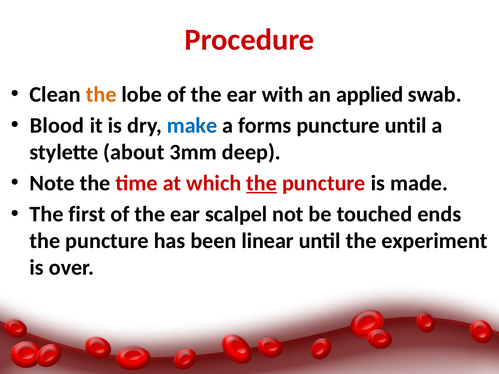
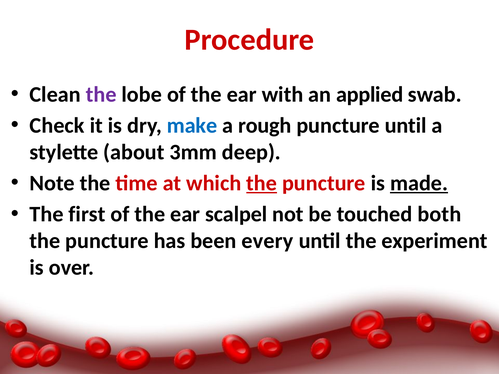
the at (101, 94) colour: orange -> purple
Blood: Blood -> Check
forms: forms -> rough
made underline: none -> present
ends: ends -> both
linear: linear -> every
